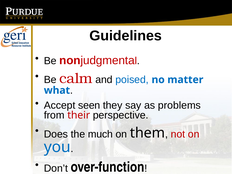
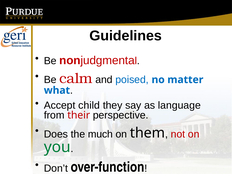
seen: seen -> child
problems: problems -> language
you colour: blue -> green
